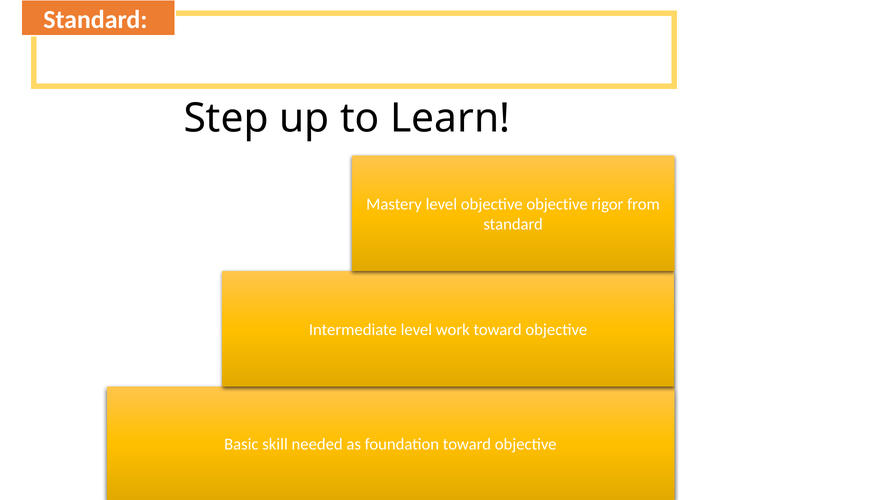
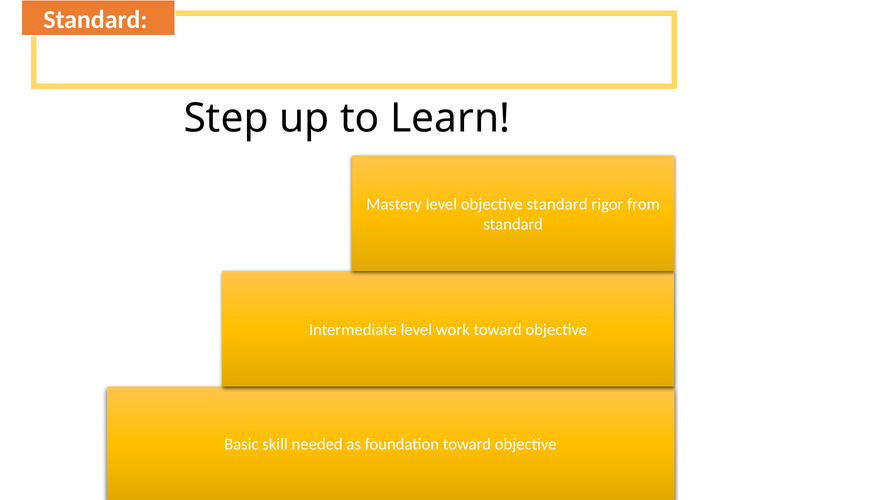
objective objective: objective -> standard
